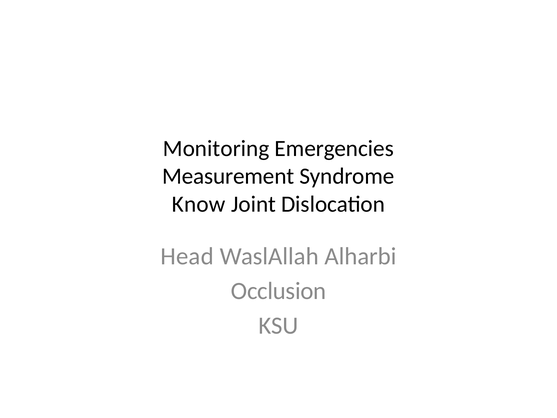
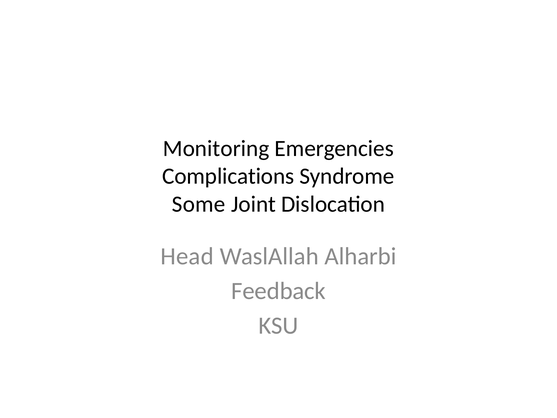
Measurement: Measurement -> Complications
Know: Know -> Some
Occlusion: Occlusion -> Feedback
